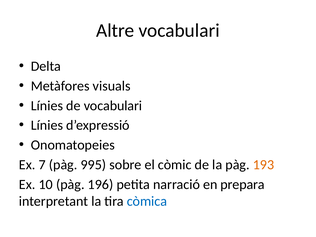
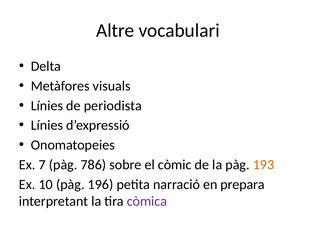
de vocabulari: vocabulari -> periodista
995: 995 -> 786
còmica colour: blue -> purple
